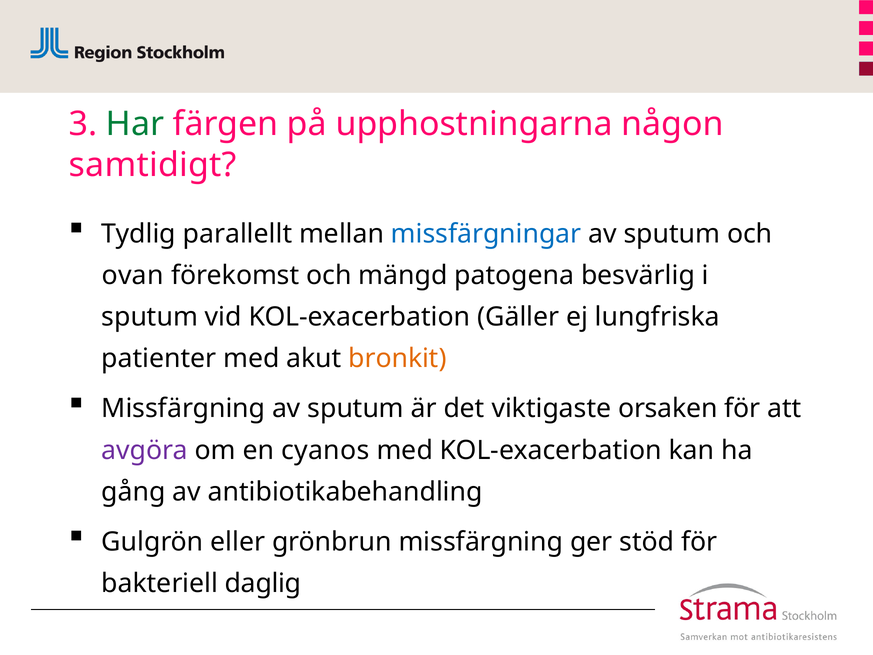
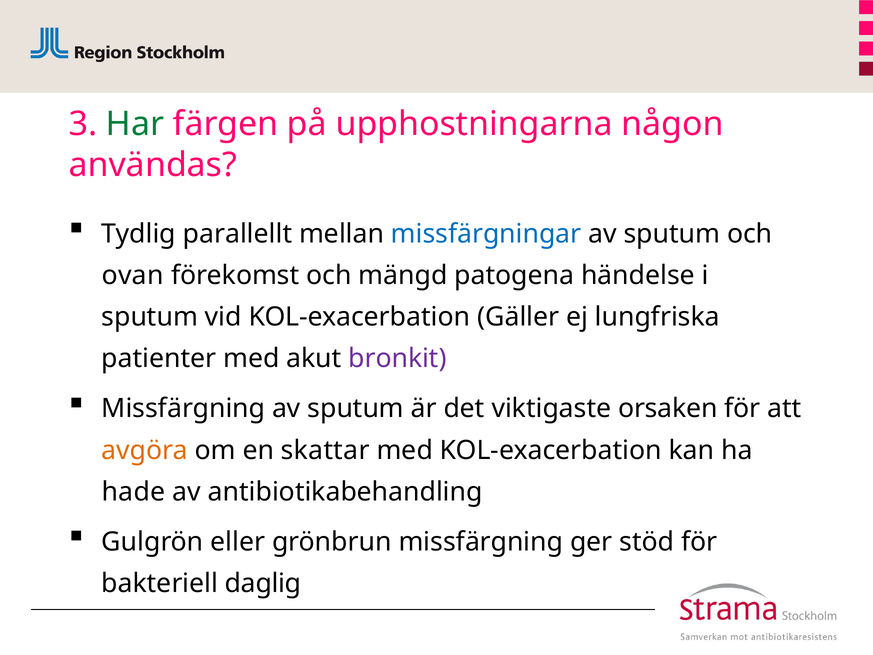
samtidigt: samtidigt -> användas
besvärlig: besvärlig -> händelse
bronkit colour: orange -> purple
avgöra colour: purple -> orange
cyanos: cyanos -> skattar
gång: gång -> hade
